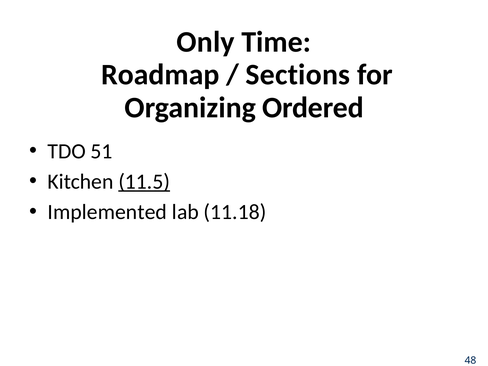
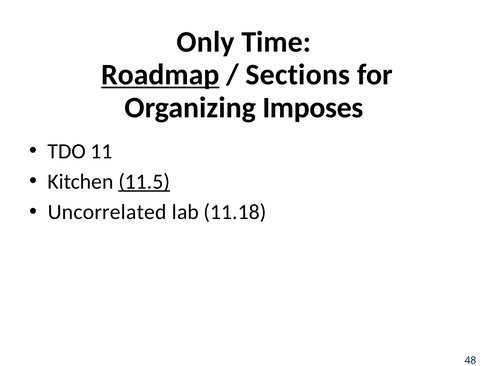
Roadmap underline: none -> present
Ordered: Ordered -> Imposes
51: 51 -> 11
Implemented: Implemented -> Uncorrelated
